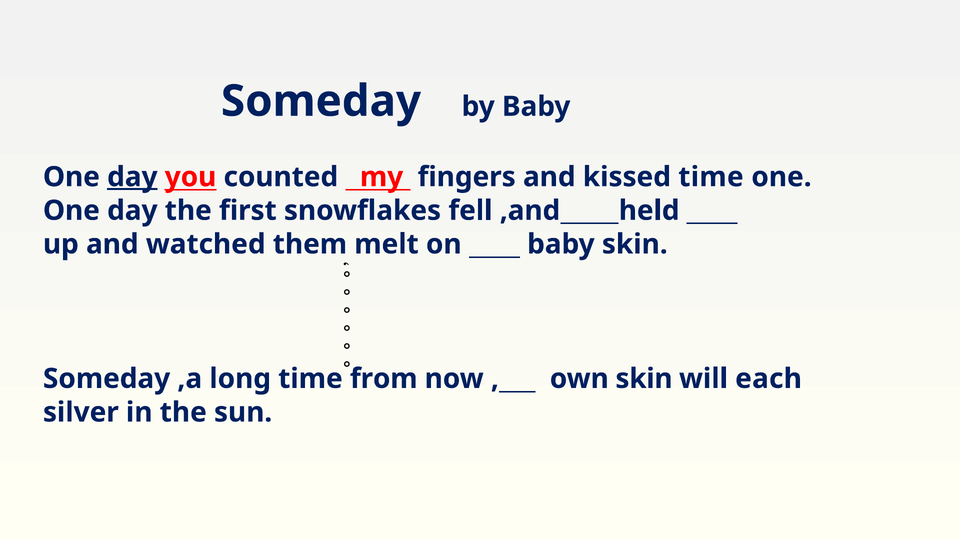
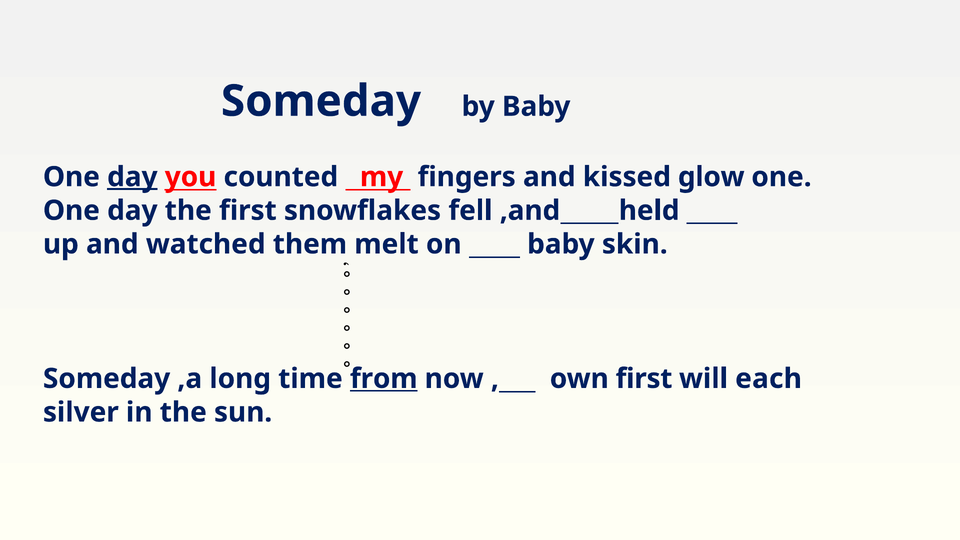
kissed time: time -> glow
from underline: none -> present
own skin: skin -> first
